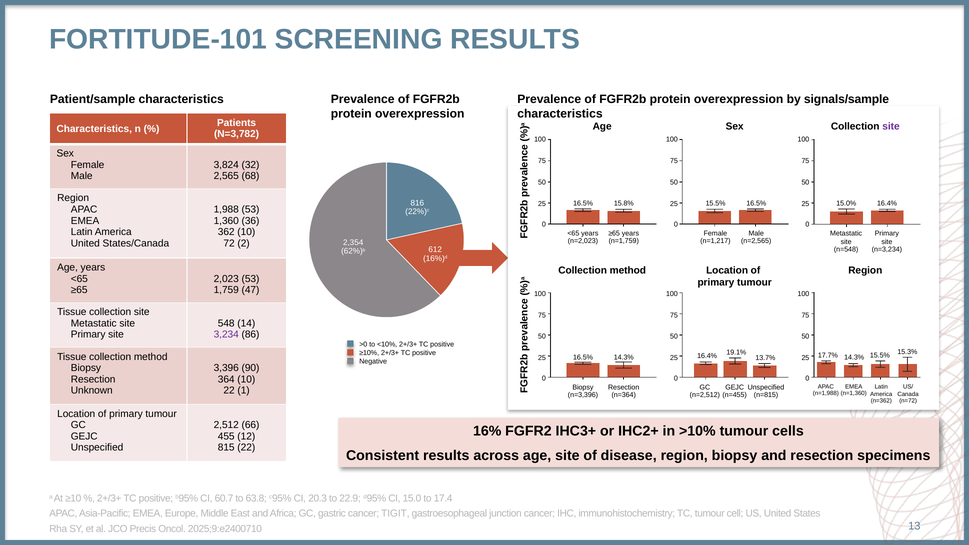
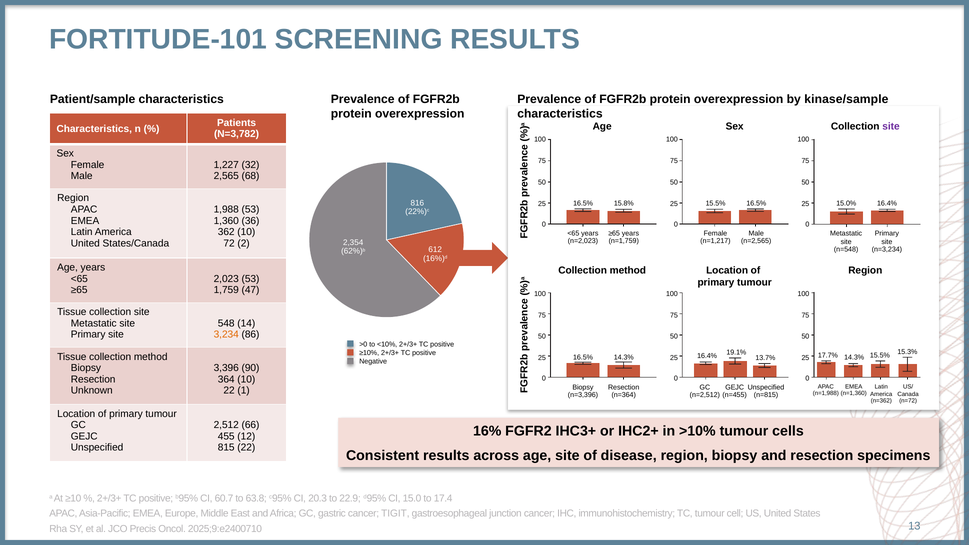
signals/sample: signals/sample -> kinase/sample
3,824: 3,824 -> 1,227
3,234 colour: purple -> orange
